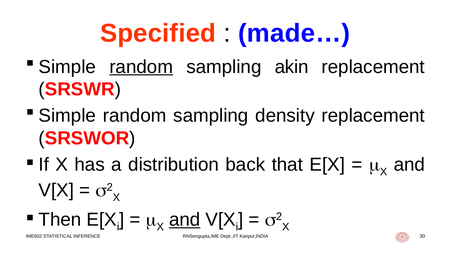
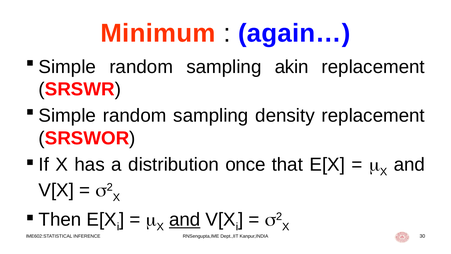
Specified: Specified -> Minimum
made…: made… -> again…
random at (141, 67) underline: present -> none
back: back -> once
